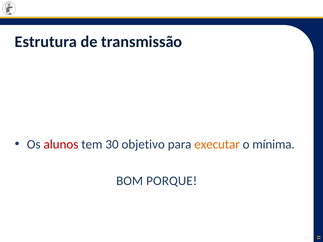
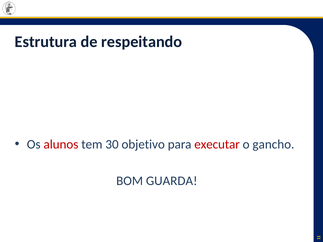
transmissão: transmissão -> respeitando
executar colour: orange -> red
mínima: mínima -> gancho
PORQUE: PORQUE -> GUARDA
